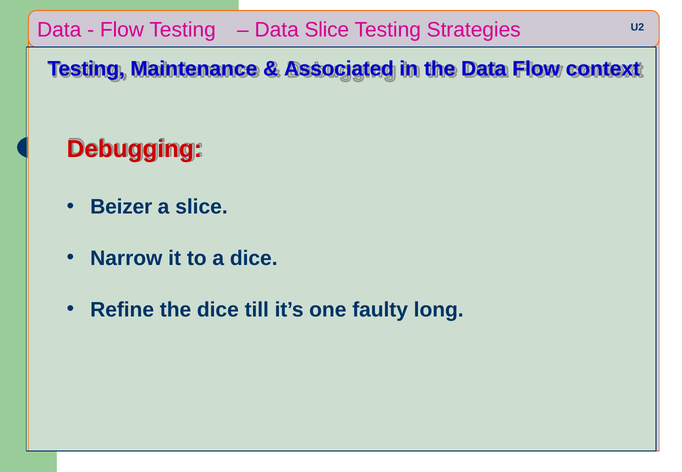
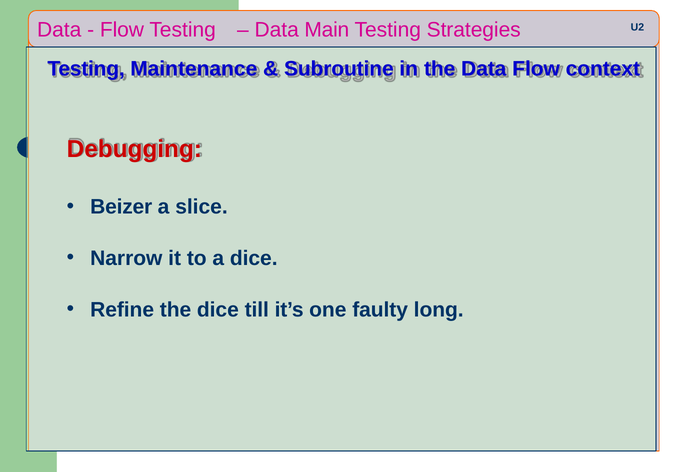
Data Slice: Slice -> Main
Associated: Associated -> Subroutine
